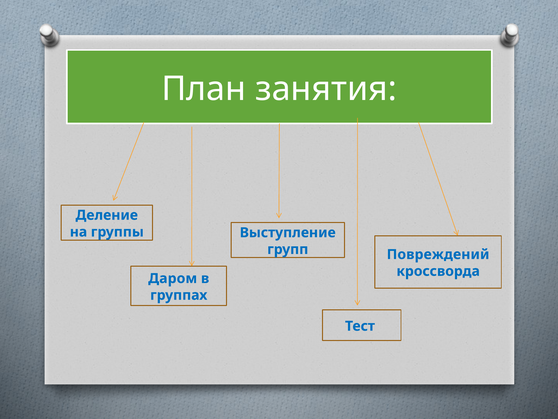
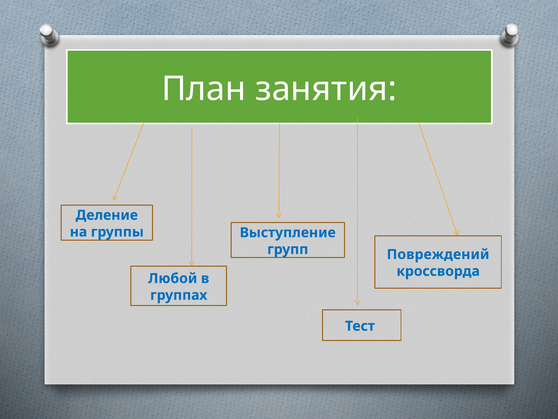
Даром: Даром -> Любой
